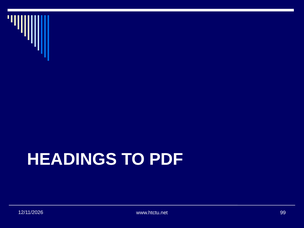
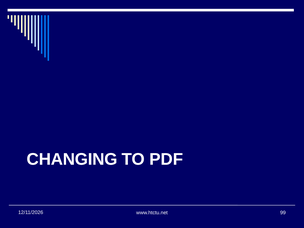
HEADINGS: HEADINGS -> CHANGING
